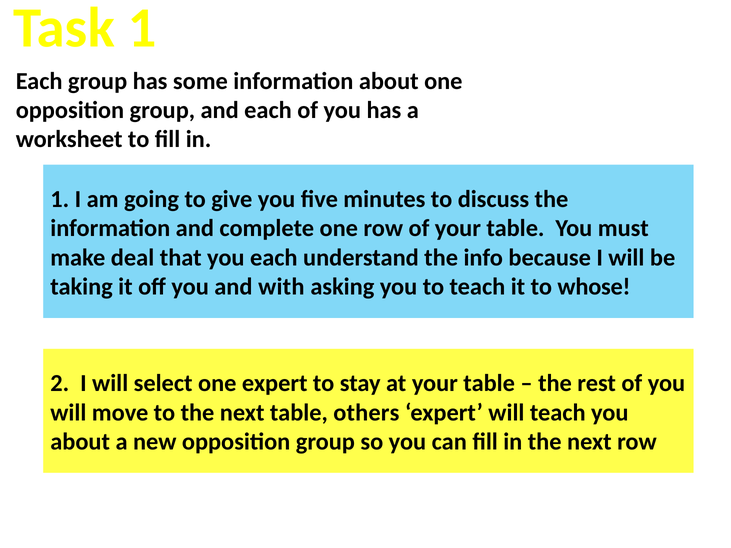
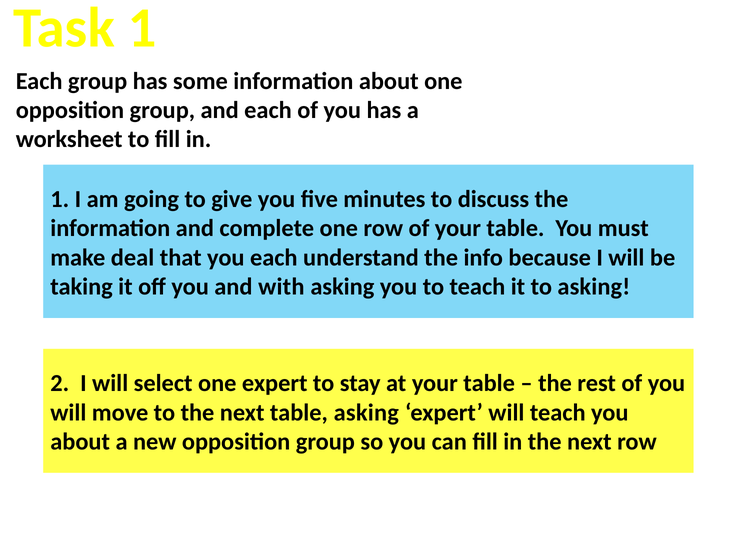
to whose: whose -> asking
table others: others -> asking
